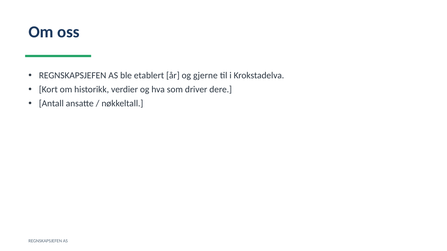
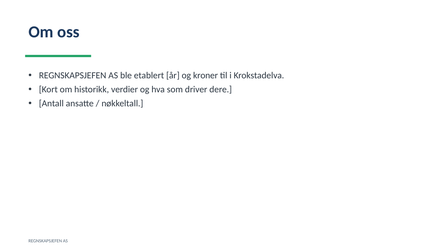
gjerne: gjerne -> kroner
